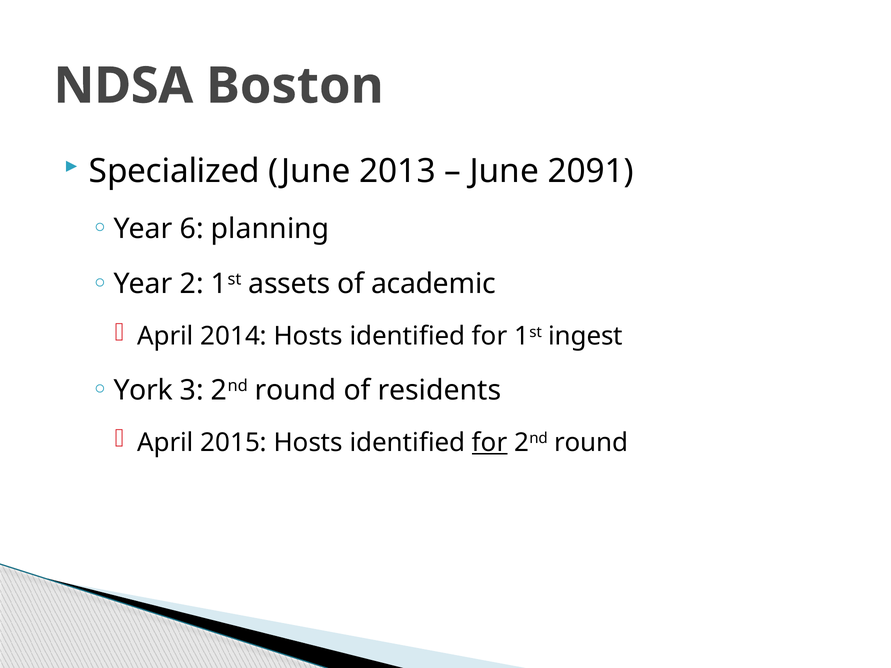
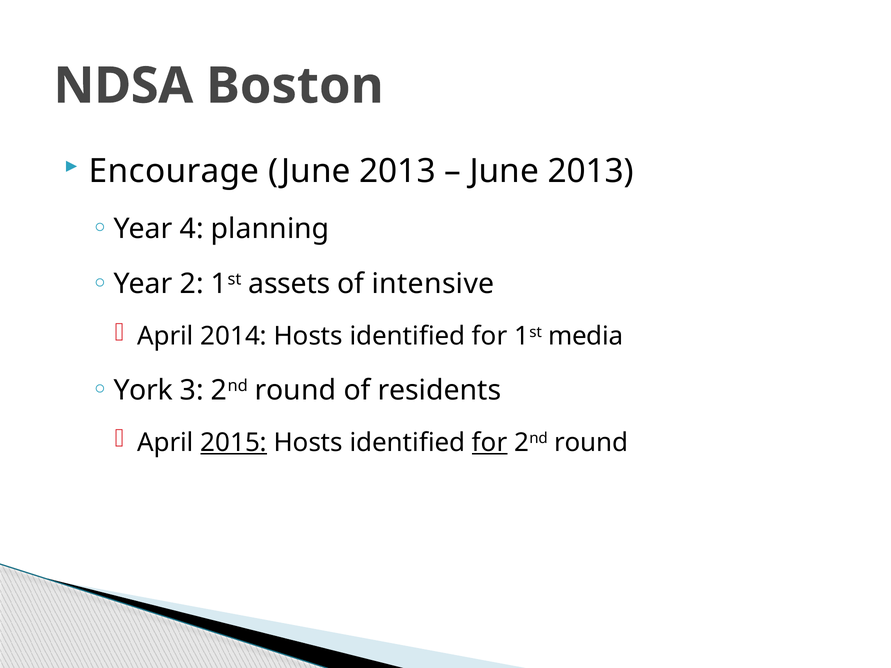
Specialized: Specialized -> Encourage
2091 at (591, 171): 2091 -> 2013
6: 6 -> 4
academic: academic -> intensive
ingest: ingest -> media
2015 underline: none -> present
